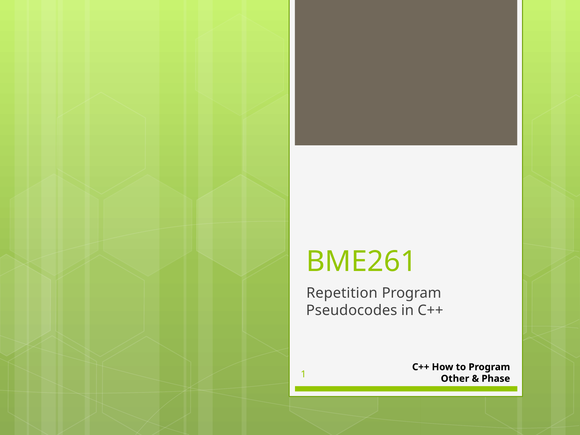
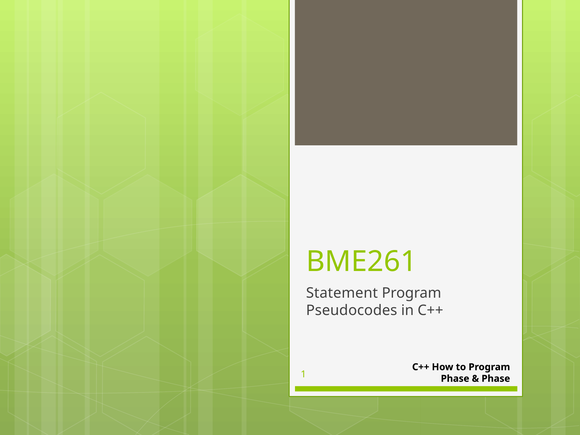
Repetition: Repetition -> Statement
Other at (455, 379): Other -> Phase
